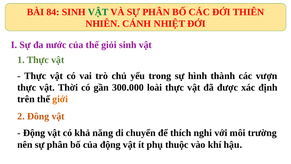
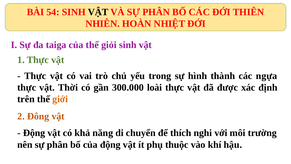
84: 84 -> 54
VẬT at (98, 12) colour: green -> black
CÁNH: CÁNH -> HOÀN
nước: nước -> taiga
vượn: vượn -> ngựa
